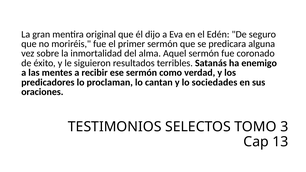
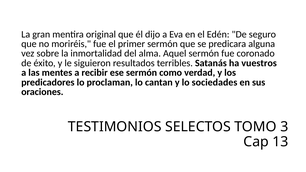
enemigo: enemigo -> vuestros
